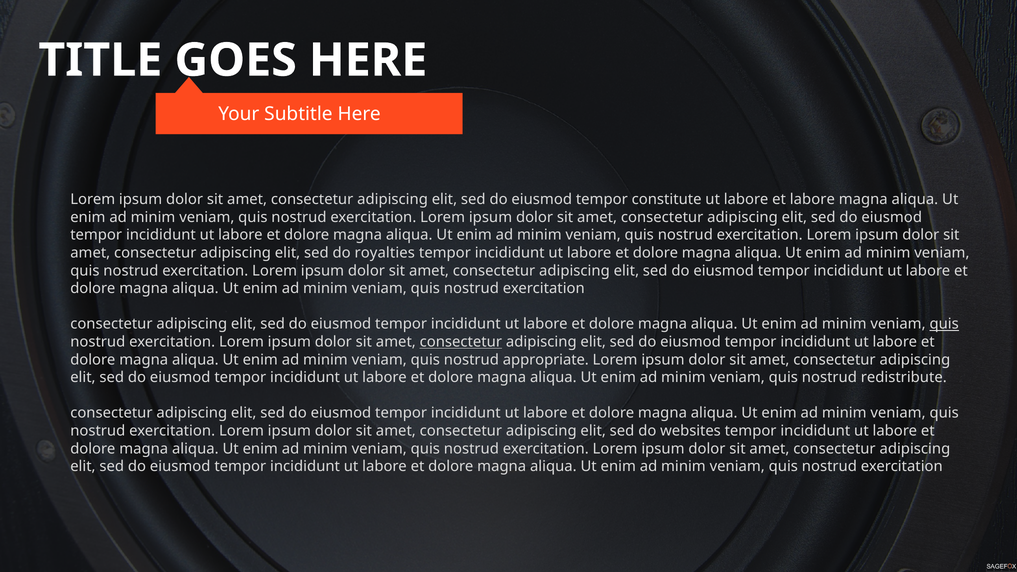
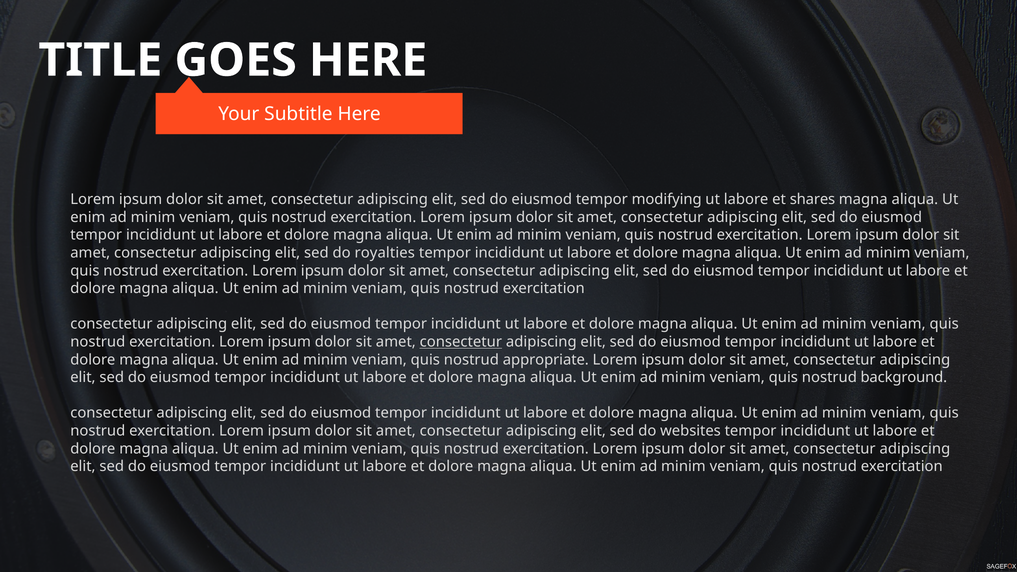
constitute: constitute -> modifying
et labore: labore -> shares
quis at (944, 324) underline: present -> none
redistribute: redistribute -> background
